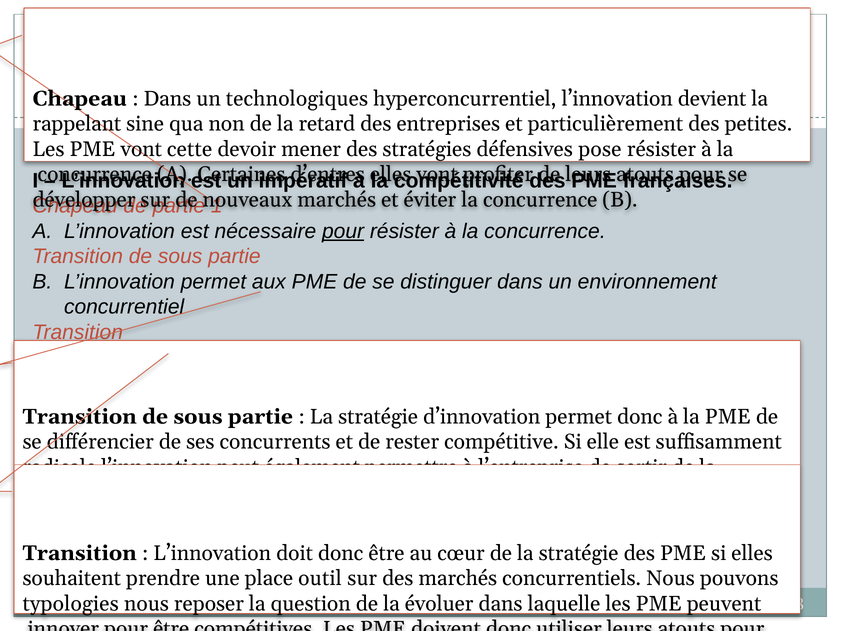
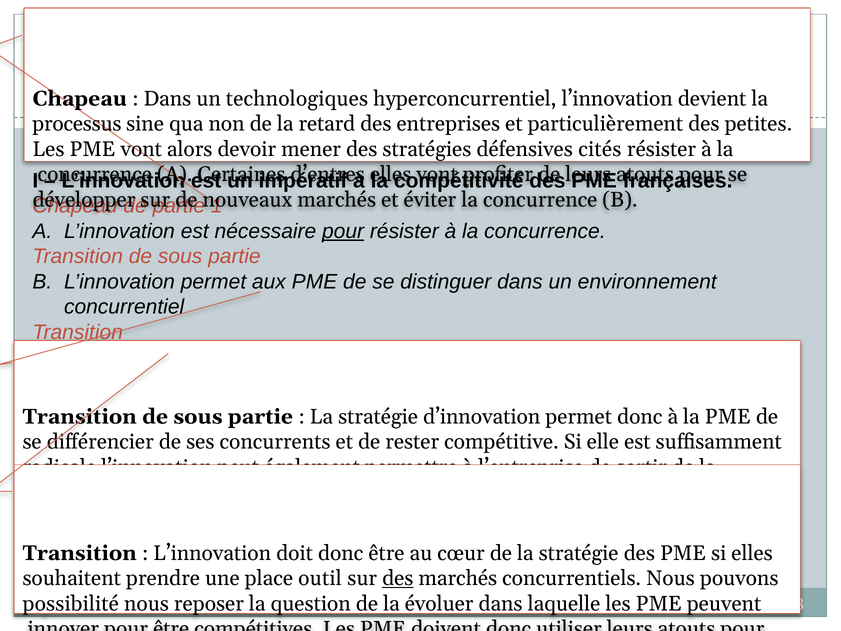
rappelant: rappelant -> processus
cette at (190, 149): cette -> alors
pose: pose -> cités
des at (398, 578) underline: none -> present
typologies: typologies -> possibilité
